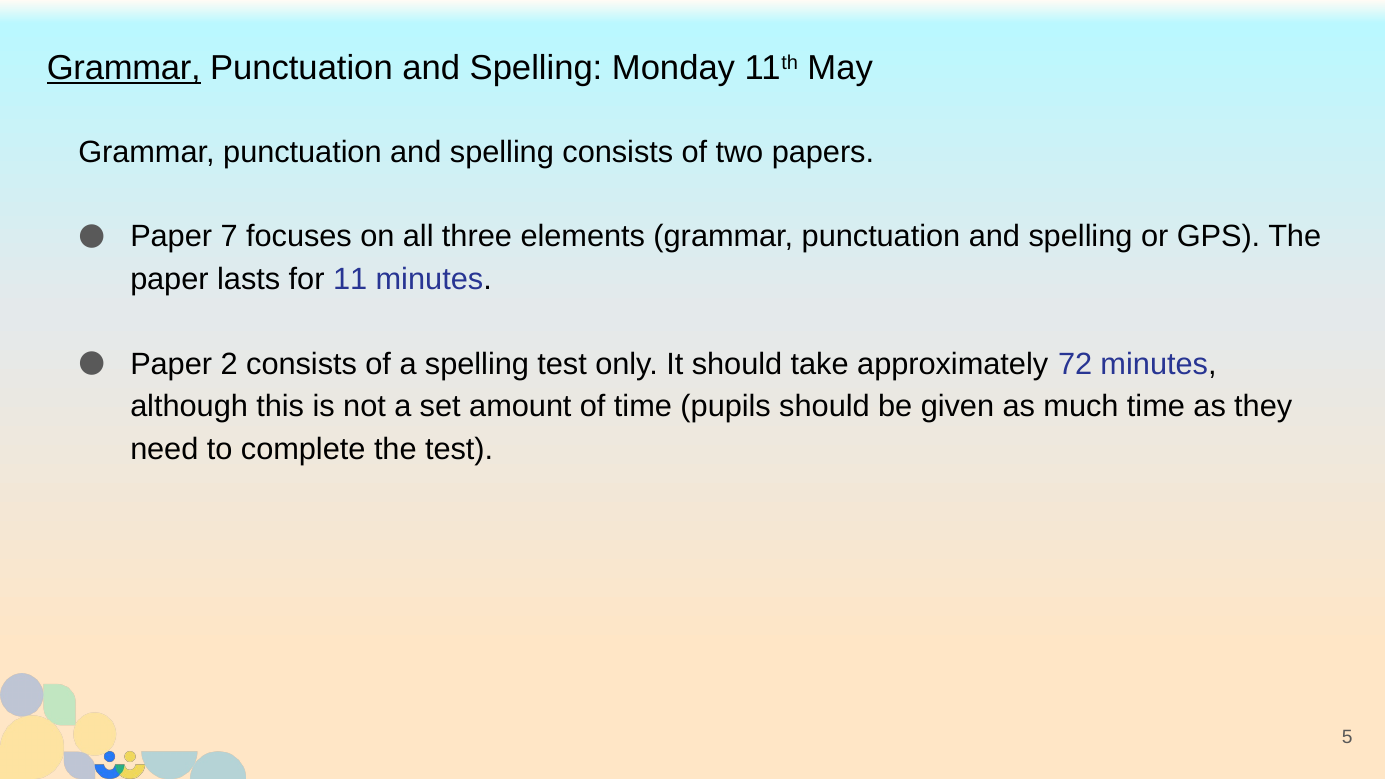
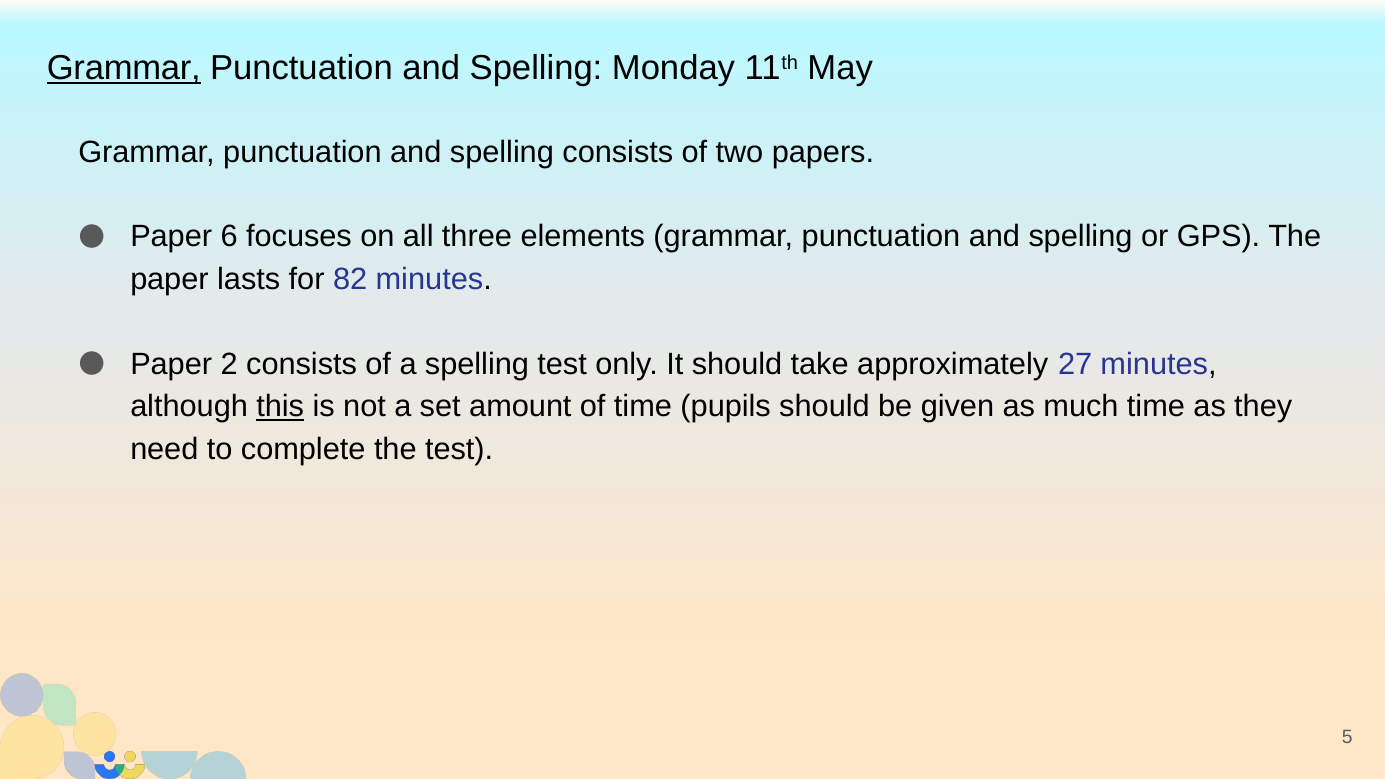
7: 7 -> 6
11: 11 -> 82
72: 72 -> 27
this underline: none -> present
